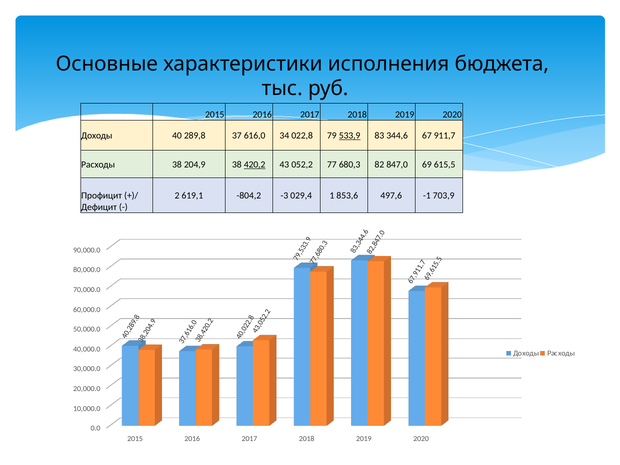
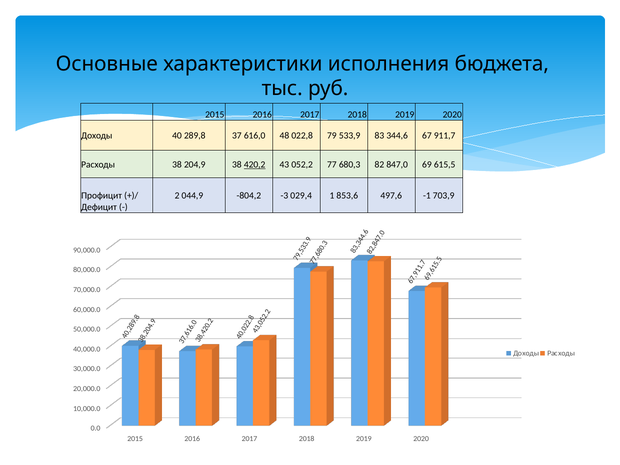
34: 34 -> 48
533,9 underline: present -> none
619,1: 619,1 -> 044,9
